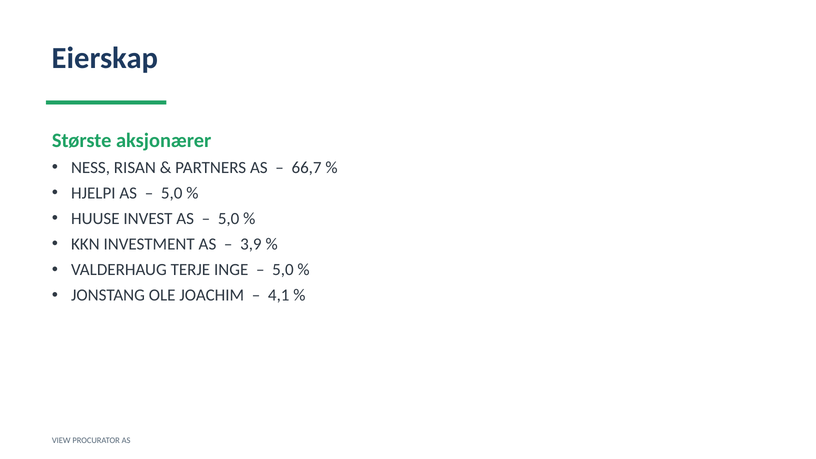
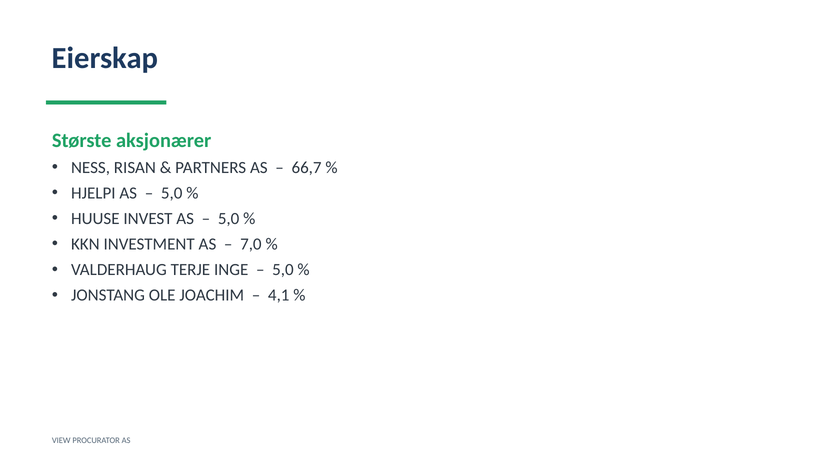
3,9: 3,9 -> 7,0
